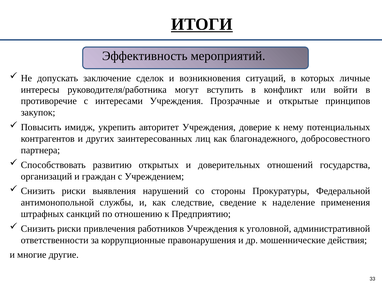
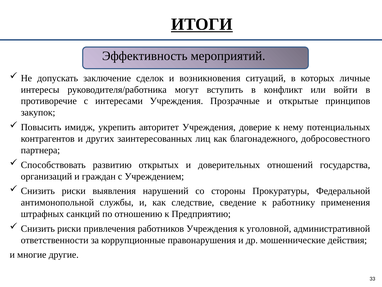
наделение: наделение -> работнику
